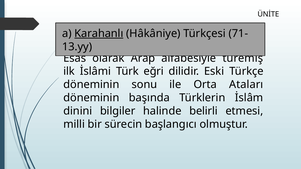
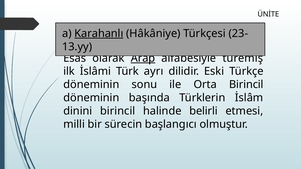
71-: 71- -> 23-
Arap underline: none -> present
eğri: eğri -> ayrı
Orta Ataları: Ataları -> Birincil
dinini bilgiler: bilgiler -> birincil
